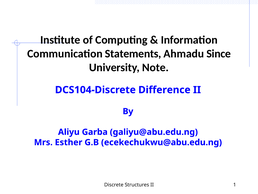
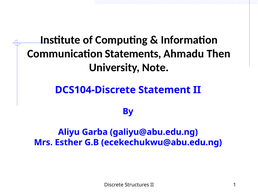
Since: Since -> Then
Difference: Difference -> Statement
